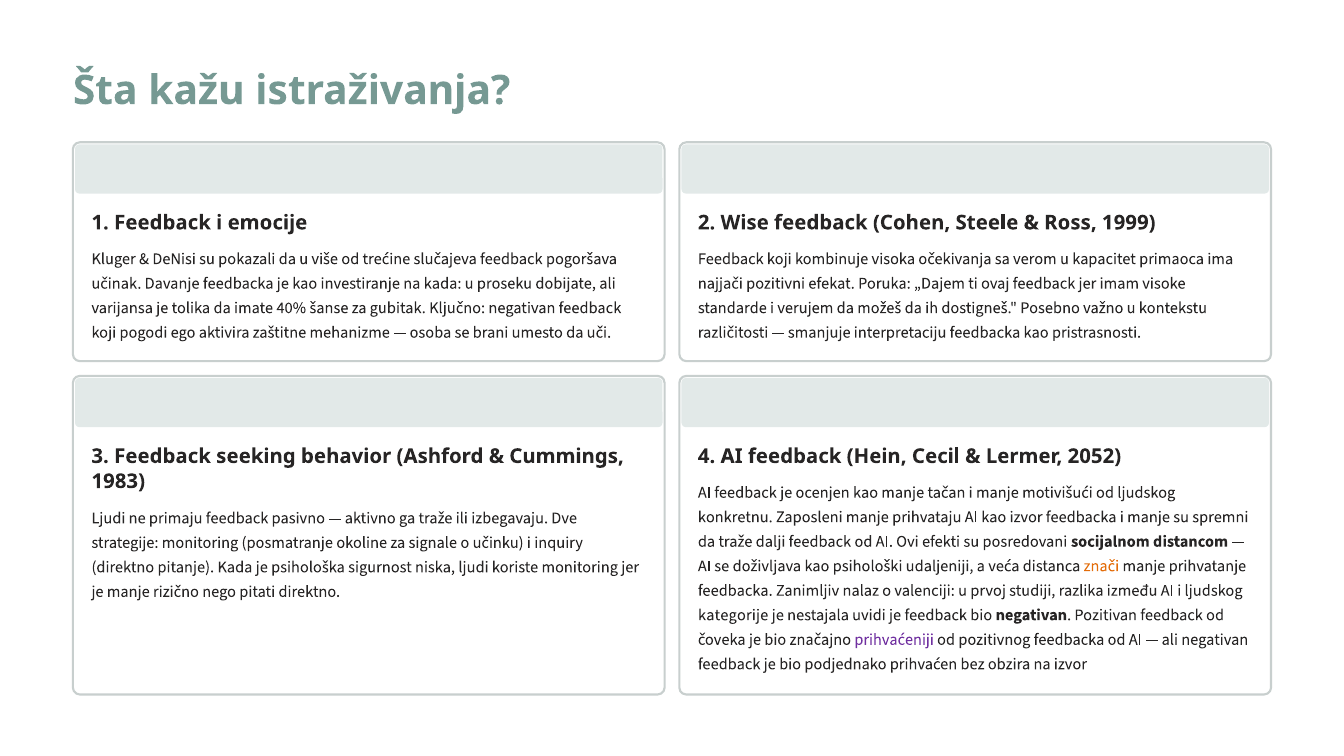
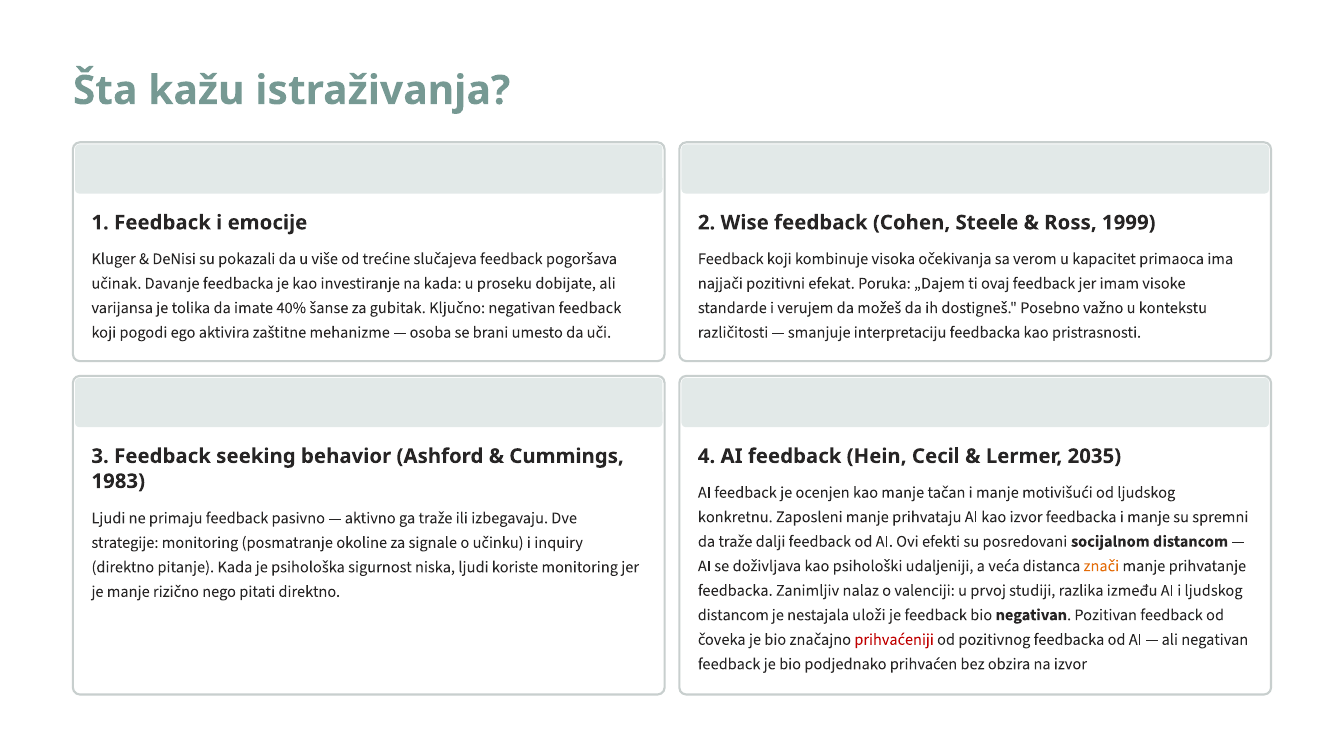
2052: 2052 -> 2035
kategorije at (733, 615): kategorije -> distancom
uvidi: uvidi -> uloži
prihvaćeniji colour: purple -> red
